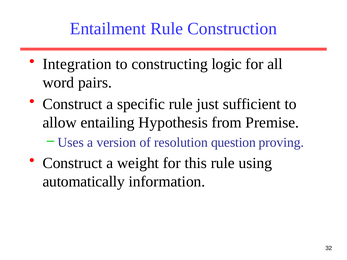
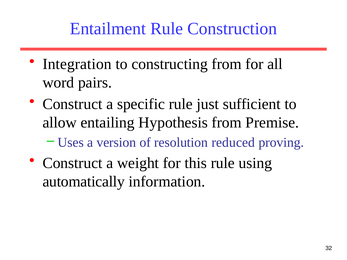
constructing logic: logic -> from
question: question -> reduced
